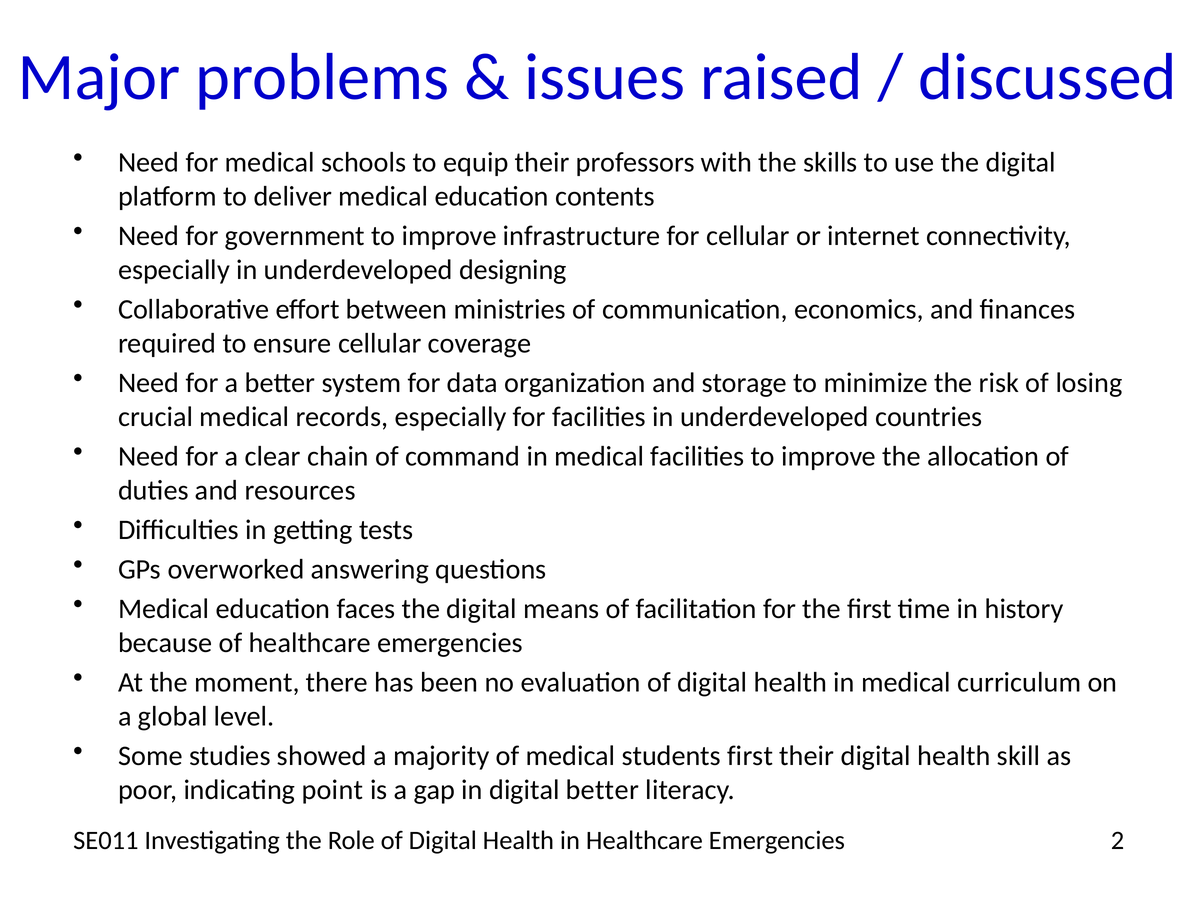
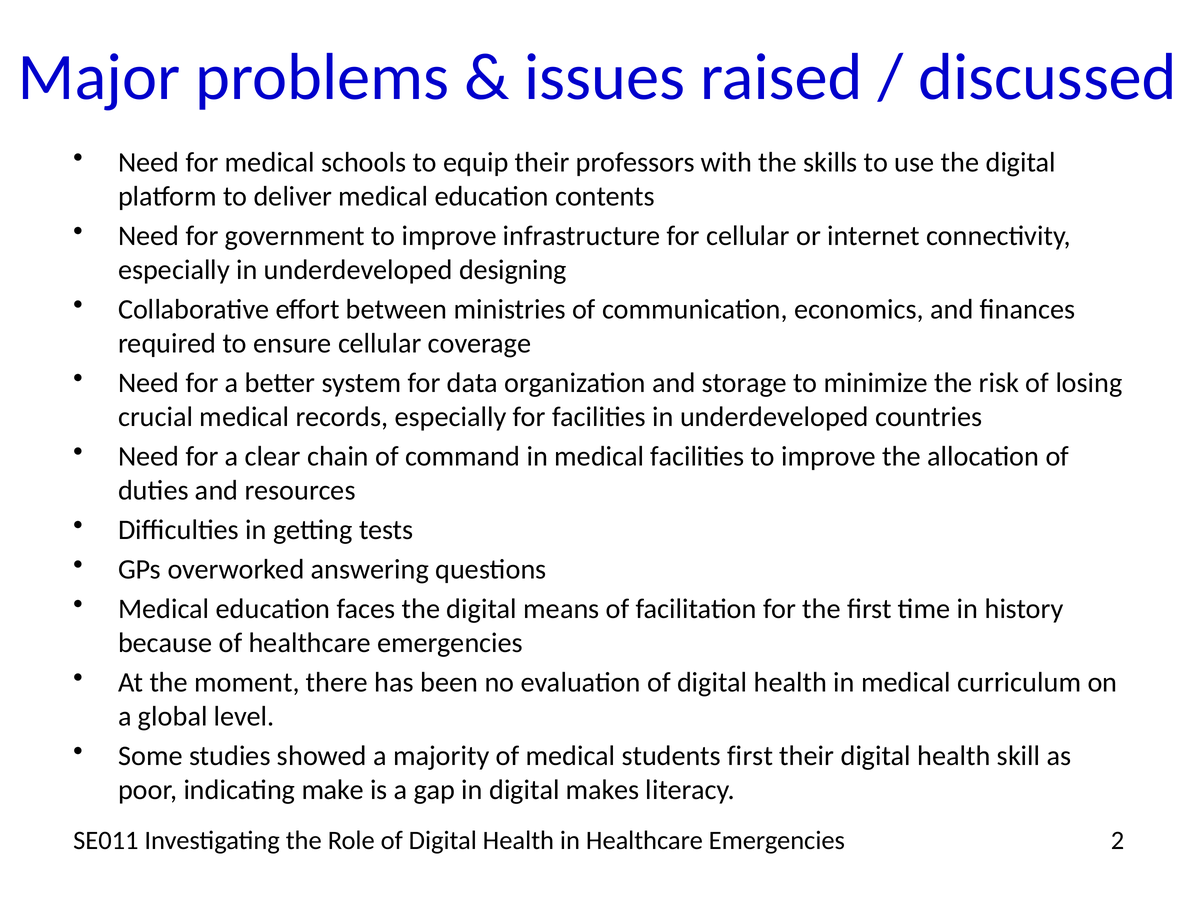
point: point -> make
digital better: better -> makes
